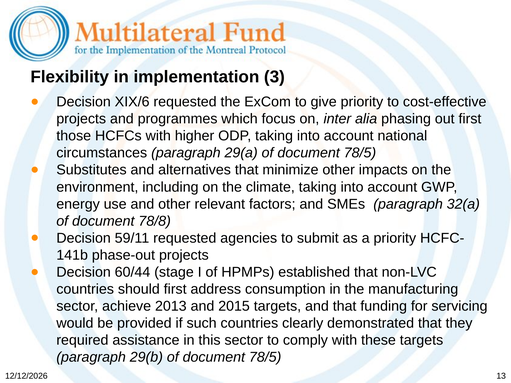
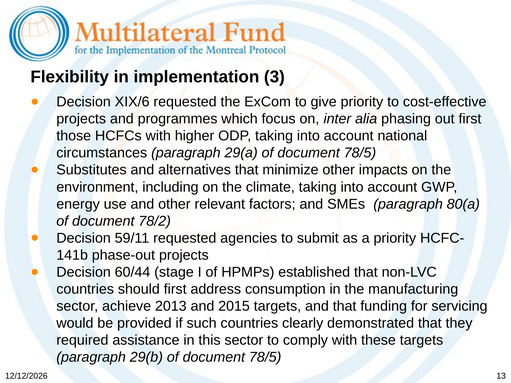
32(a: 32(a -> 80(a
78/8: 78/8 -> 78/2
